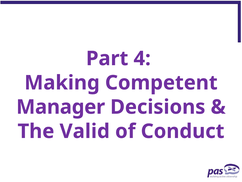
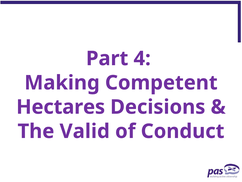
Manager: Manager -> Hectares
